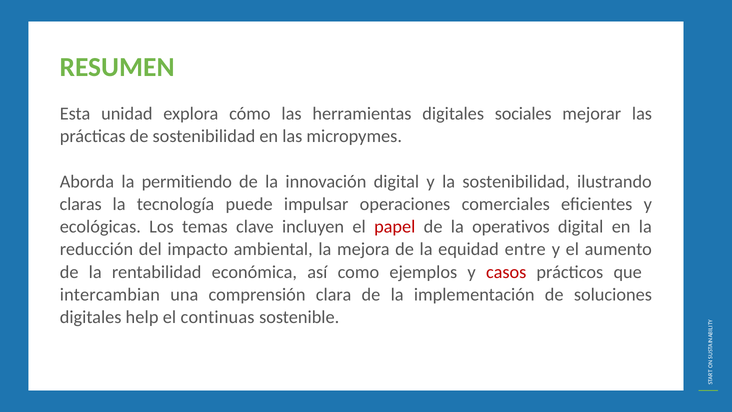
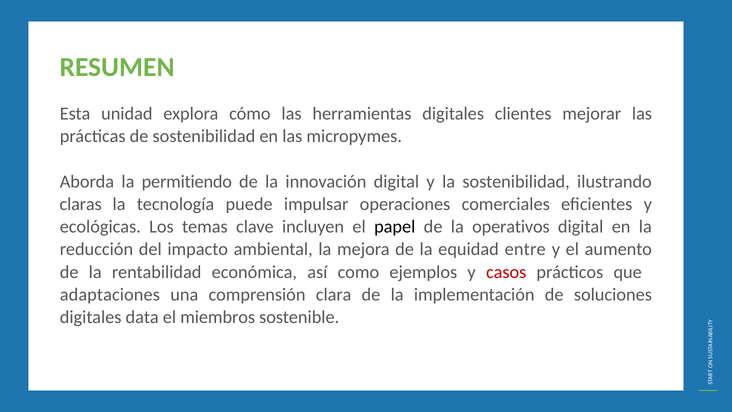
sociales: sociales -> clientes
papel colour: red -> black
intercambian: intercambian -> adaptaciones
help: help -> data
continuas: continuas -> miembros
